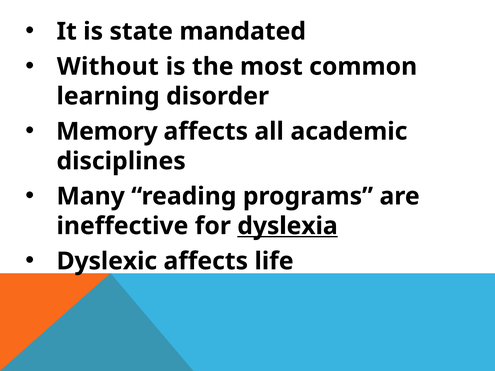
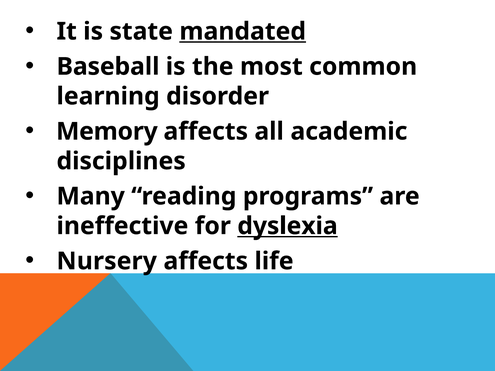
mandated underline: none -> present
Without: Without -> Baseball
Dyslexic: Dyslexic -> Nursery
